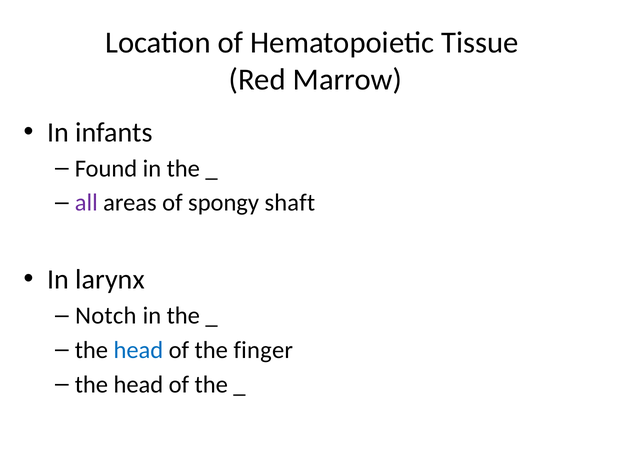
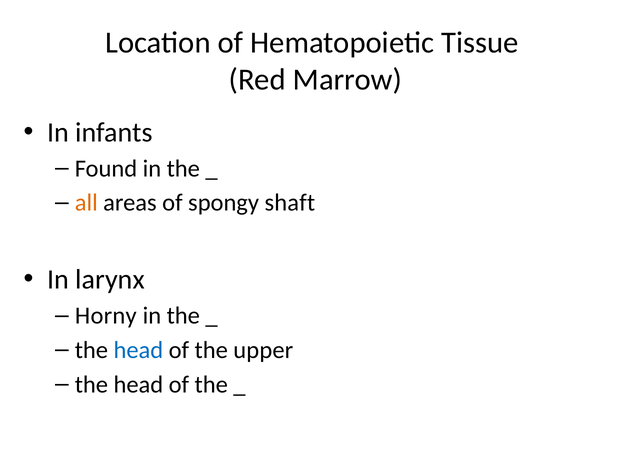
all colour: purple -> orange
Notch: Notch -> Horny
finger: finger -> upper
